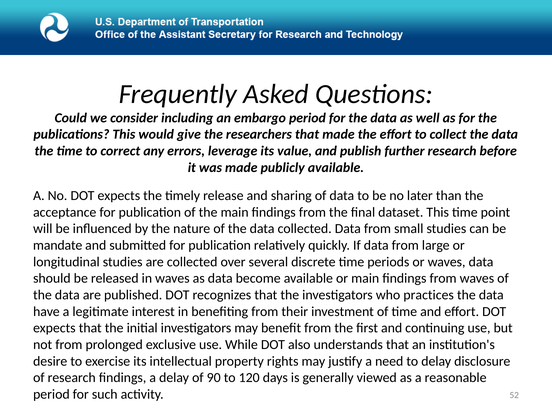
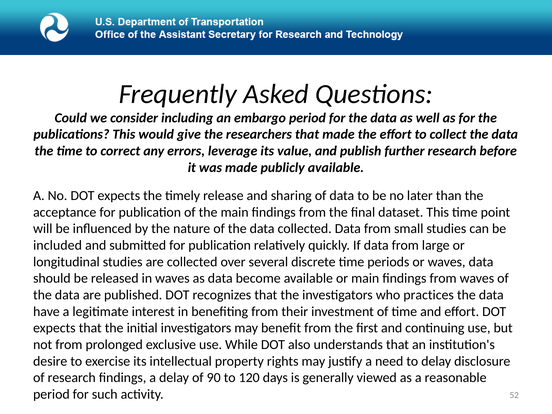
mandate: mandate -> included
